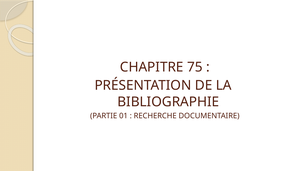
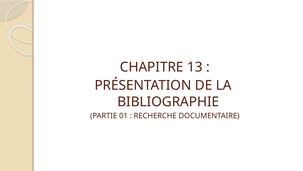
75: 75 -> 13
